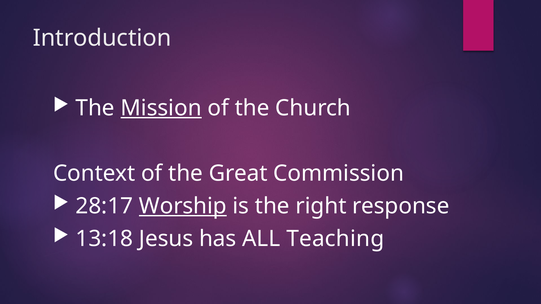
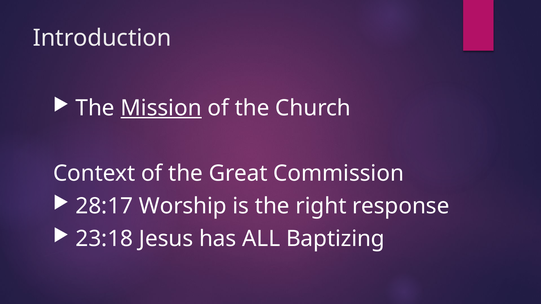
Worship underline: present -> none
13:18: 13:18 -> 23:18
Teaching: Teaching -> Baptizing
